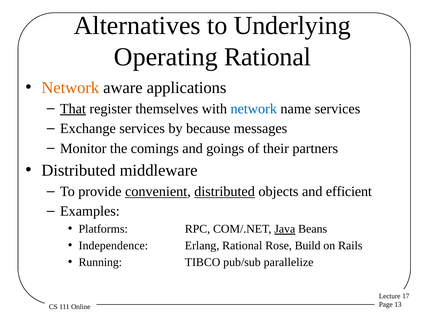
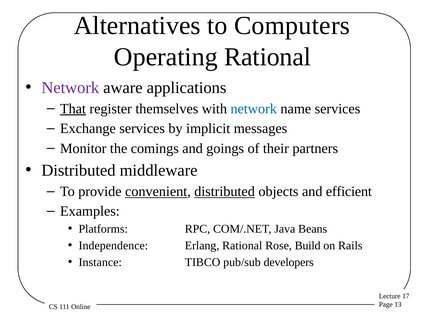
Underlying: Underlying -> Computers
Network at (70, 88) colour: orange -> purple
because: because -> implicit
Java underline: present -> none
Running: Running -> Instance
parallelize: parallelize -> developers
